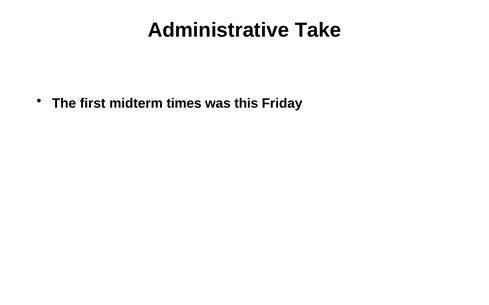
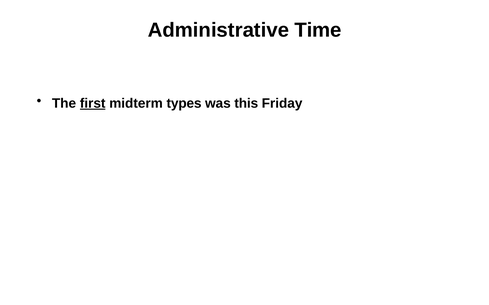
Take: Take -> Time
first underline: none -> present
times: times -> types
